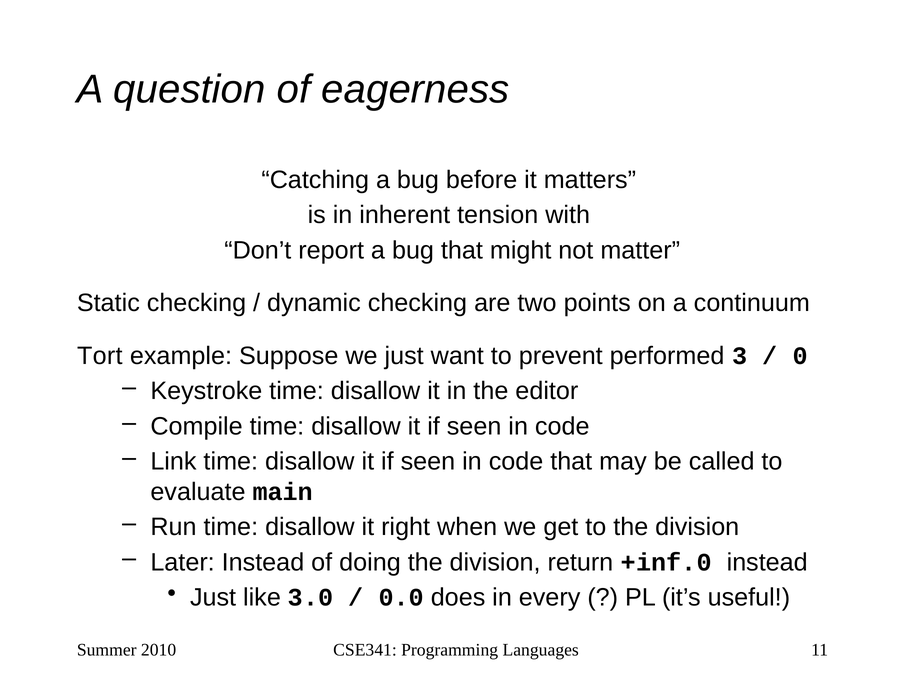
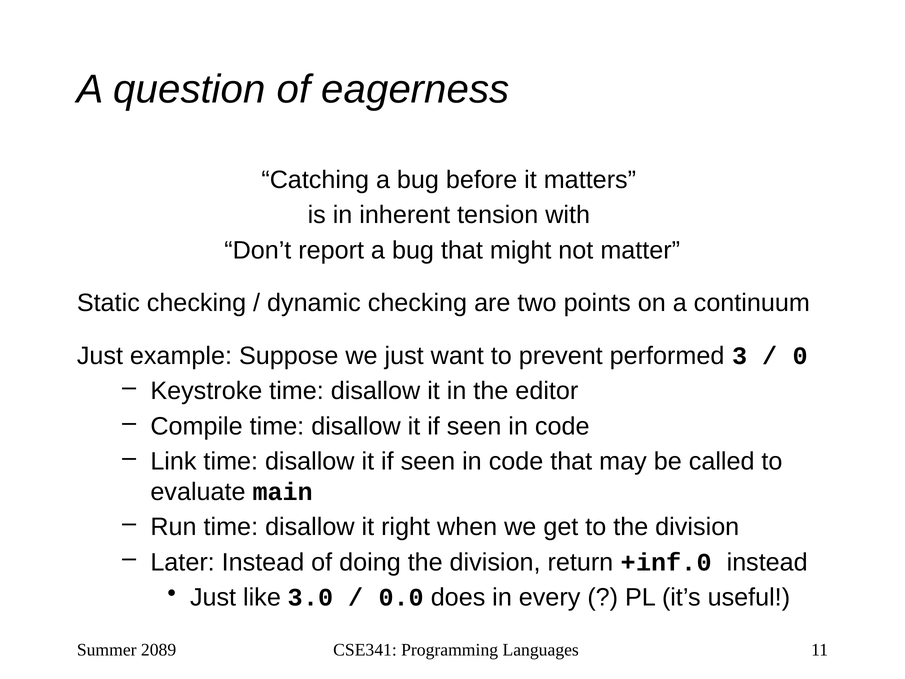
Tort at (100, 356): Tort -> Just
2010: 2010 -> 2089
